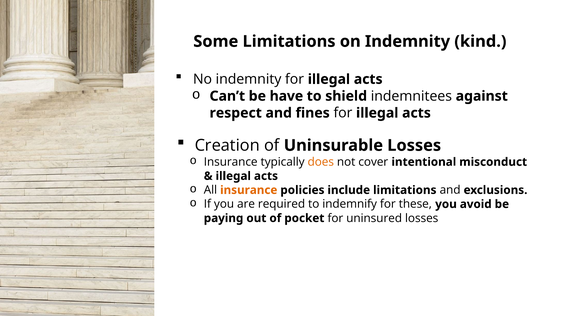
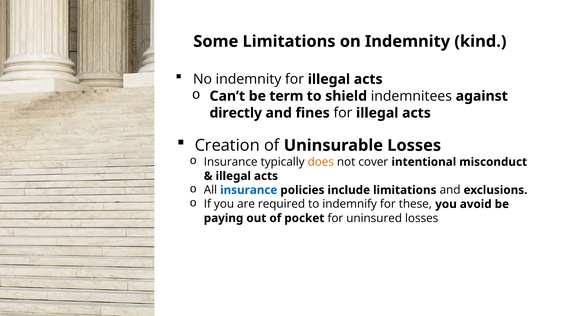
have: have -> term
respect: respect -> directly
insurance at (249, 190) colour: orange -> blue
